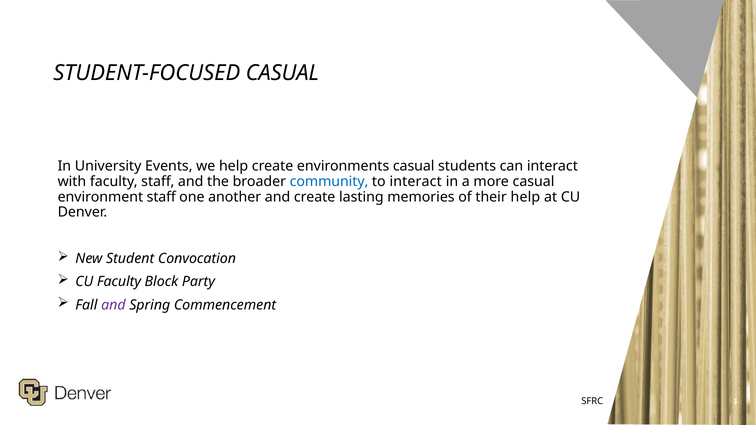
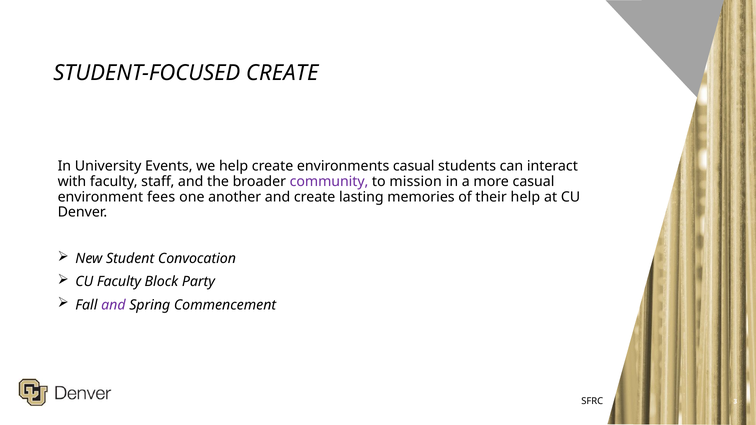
STUDENT-FOCUSED CASUAL: CASUAL -> CREATE
community colour: blue -> purple
to interact: interact -> mission
environment staff: staff -> fees
